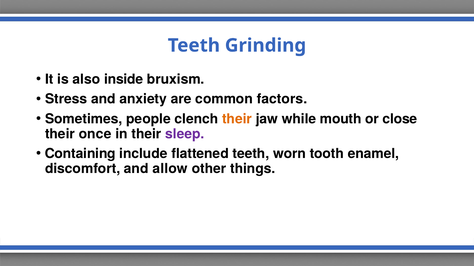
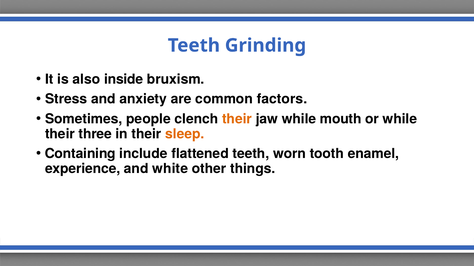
or close: close -> while
once: once -> three
sleep colour: purple -> orange
discomfort: discomfort -> experience
allow: allow -> white
